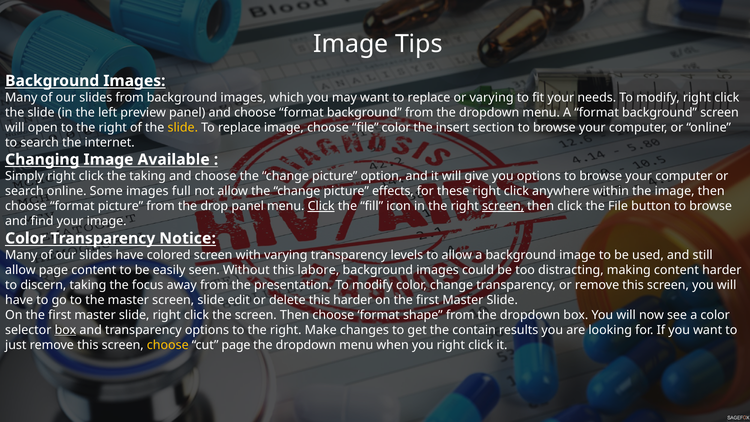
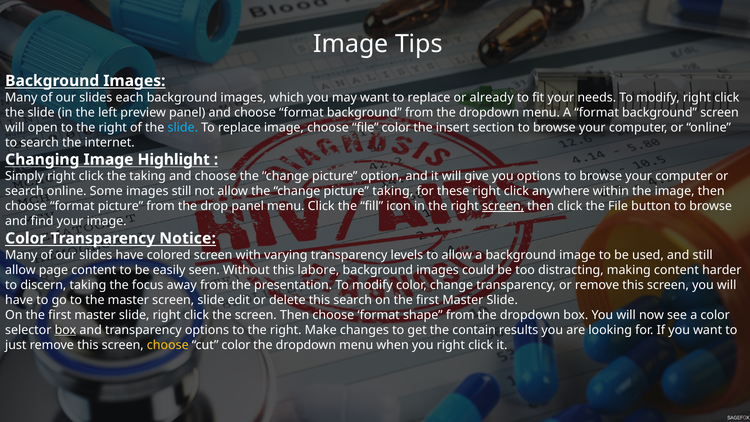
slides from: from -> each
or varying: varying -> already
slide at (183, 127) colour: yellow -> light blue
Changing underline: present -> none
Available: Available -> Highlight
images full: full -> still
picture effects: effects -> taking
Click at (321, 206) underline: present -> none
this harder: harder -> search
cut page: page -> color
